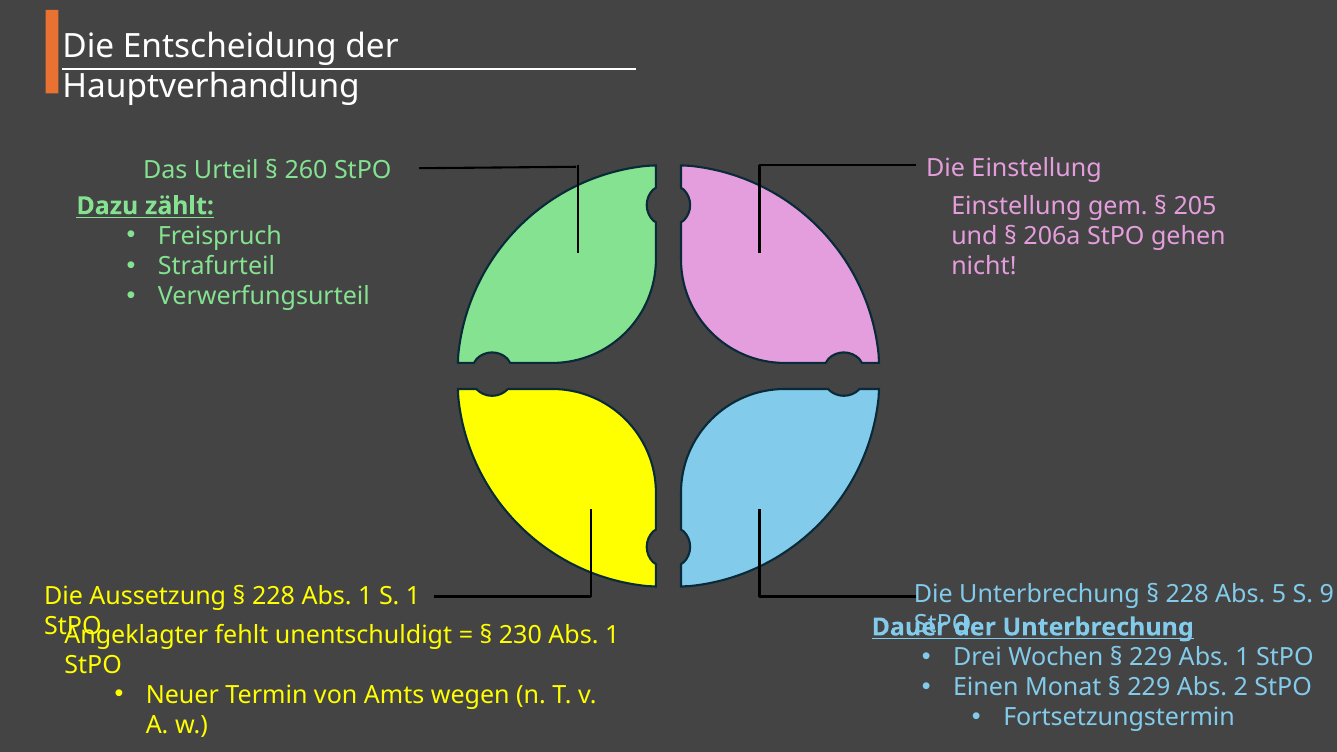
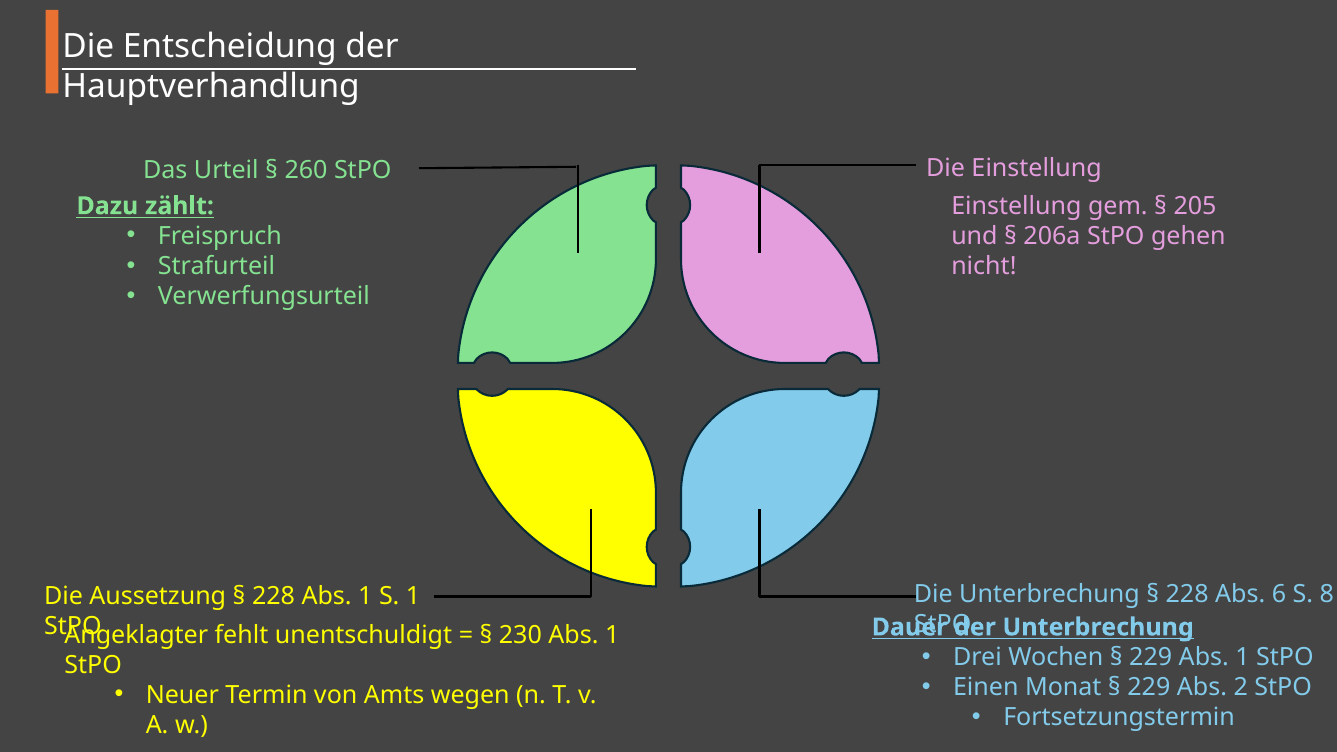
5: 5 -> 6
9: 9 -> 8
